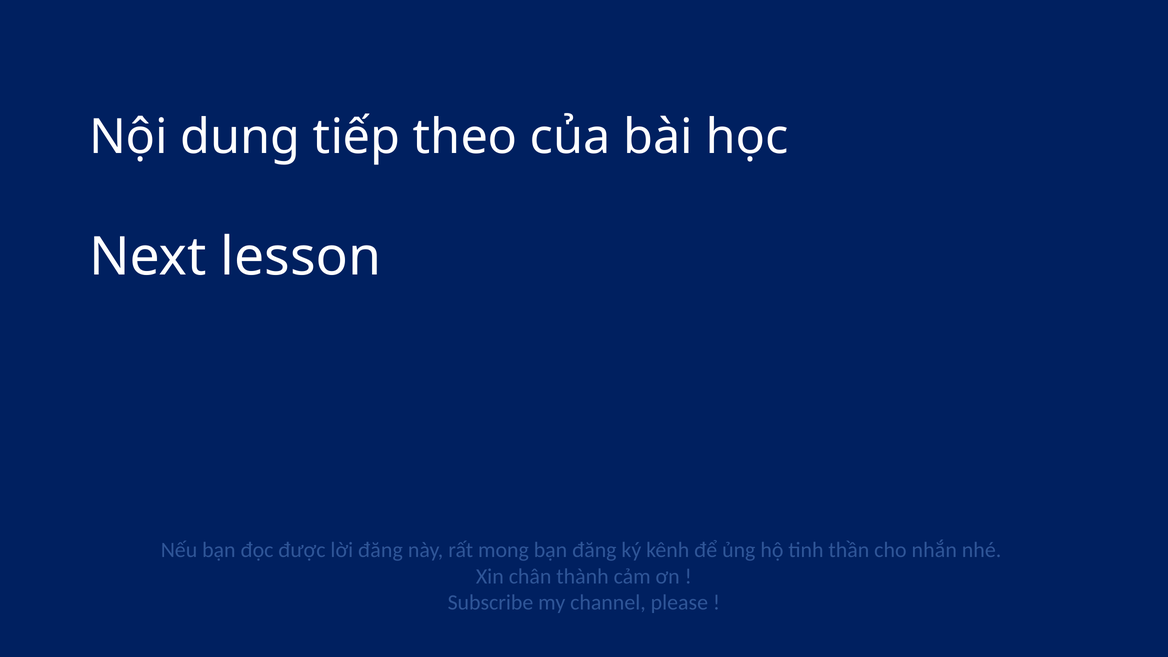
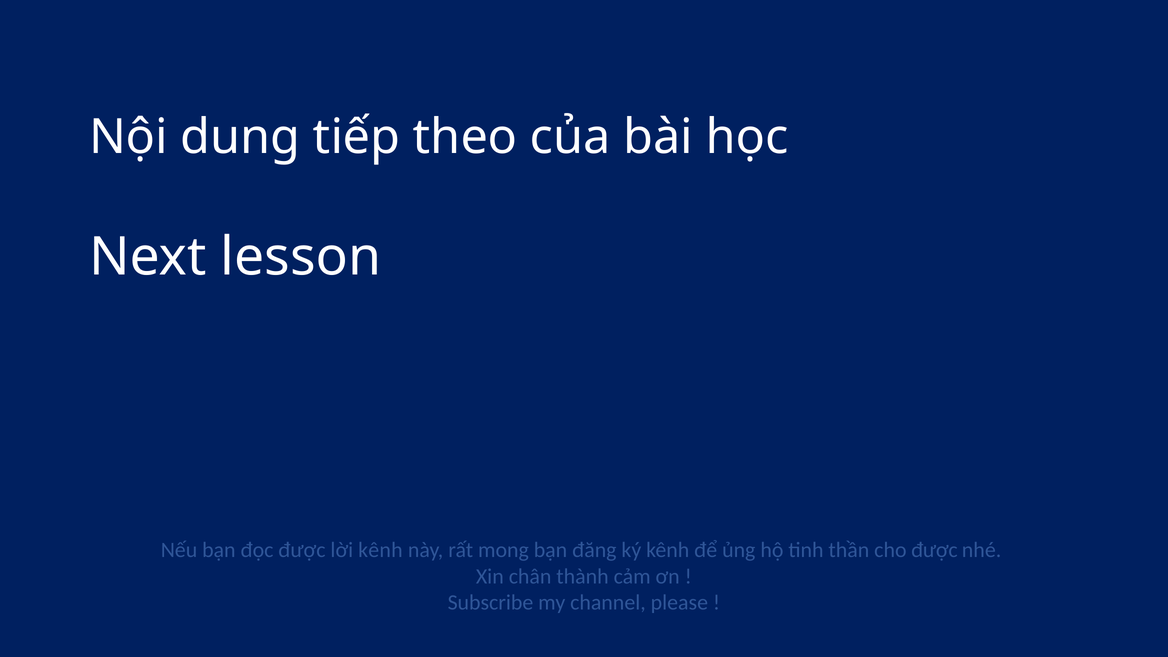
lời đăng: đăng -> kênh
cho nhắn: nhắn -> được
